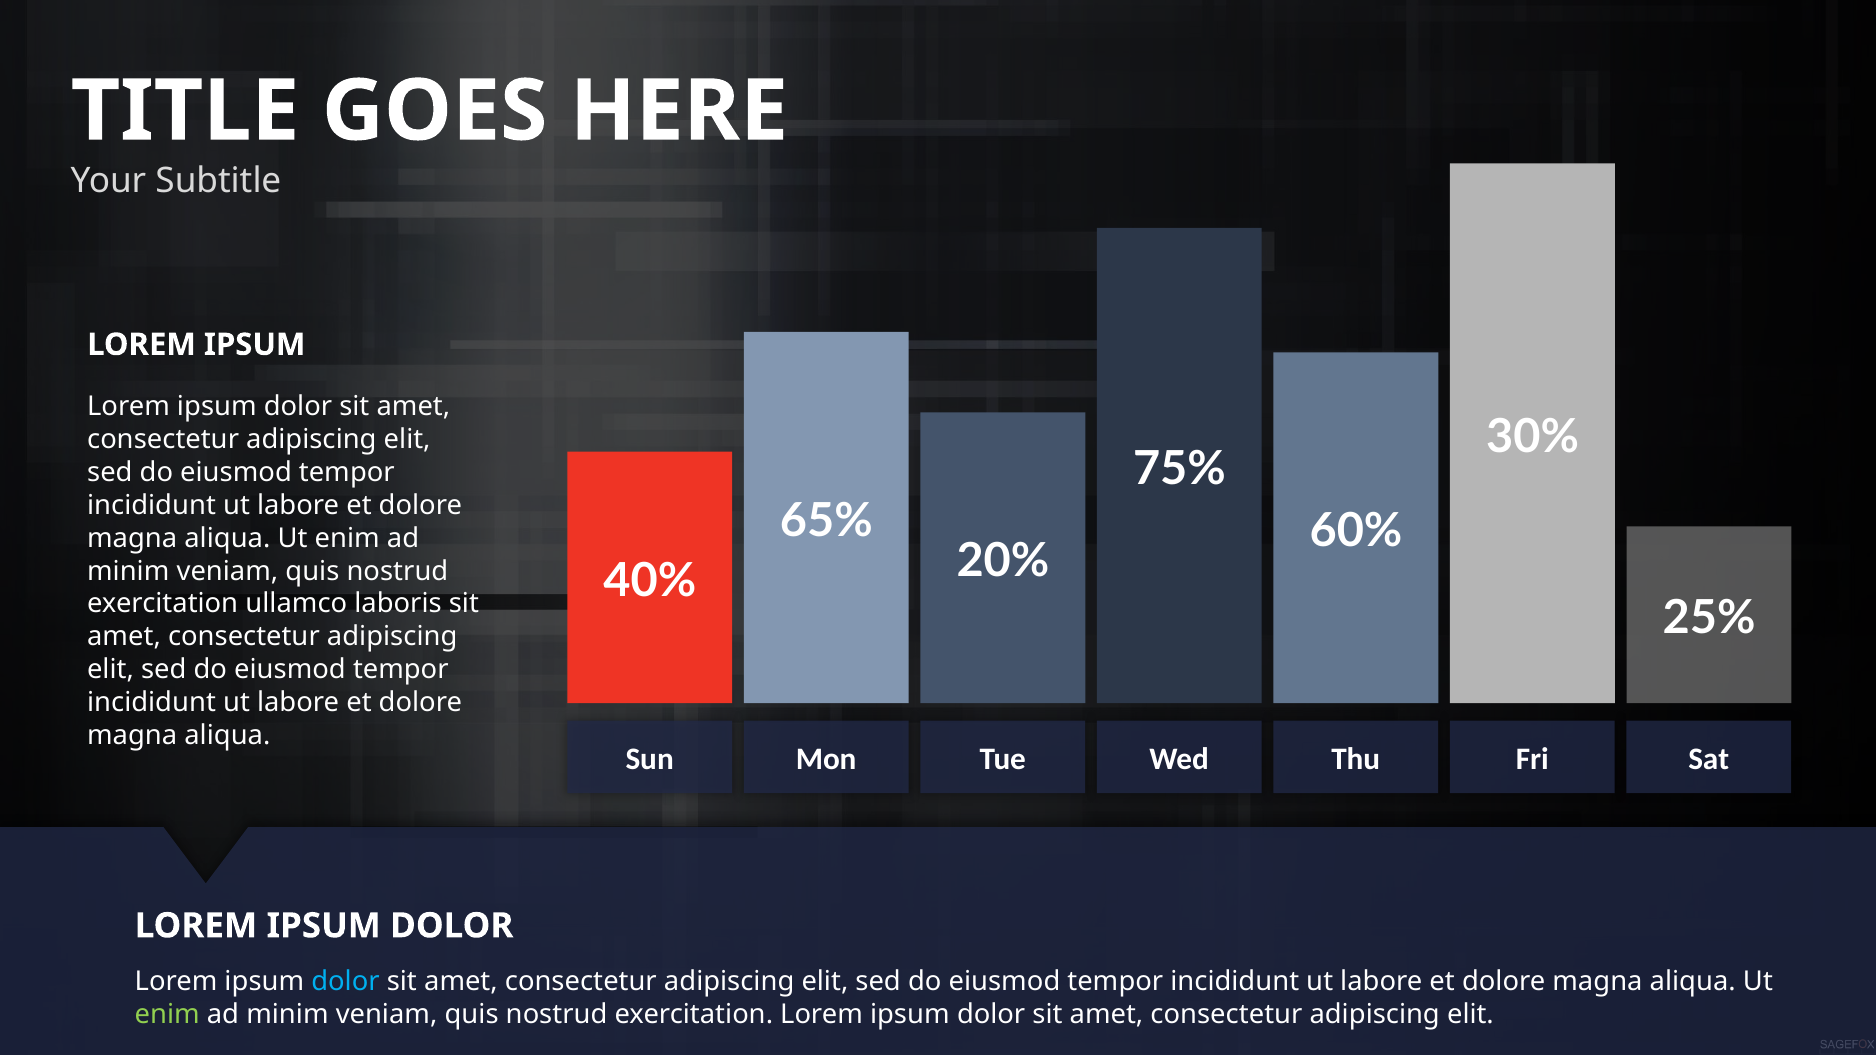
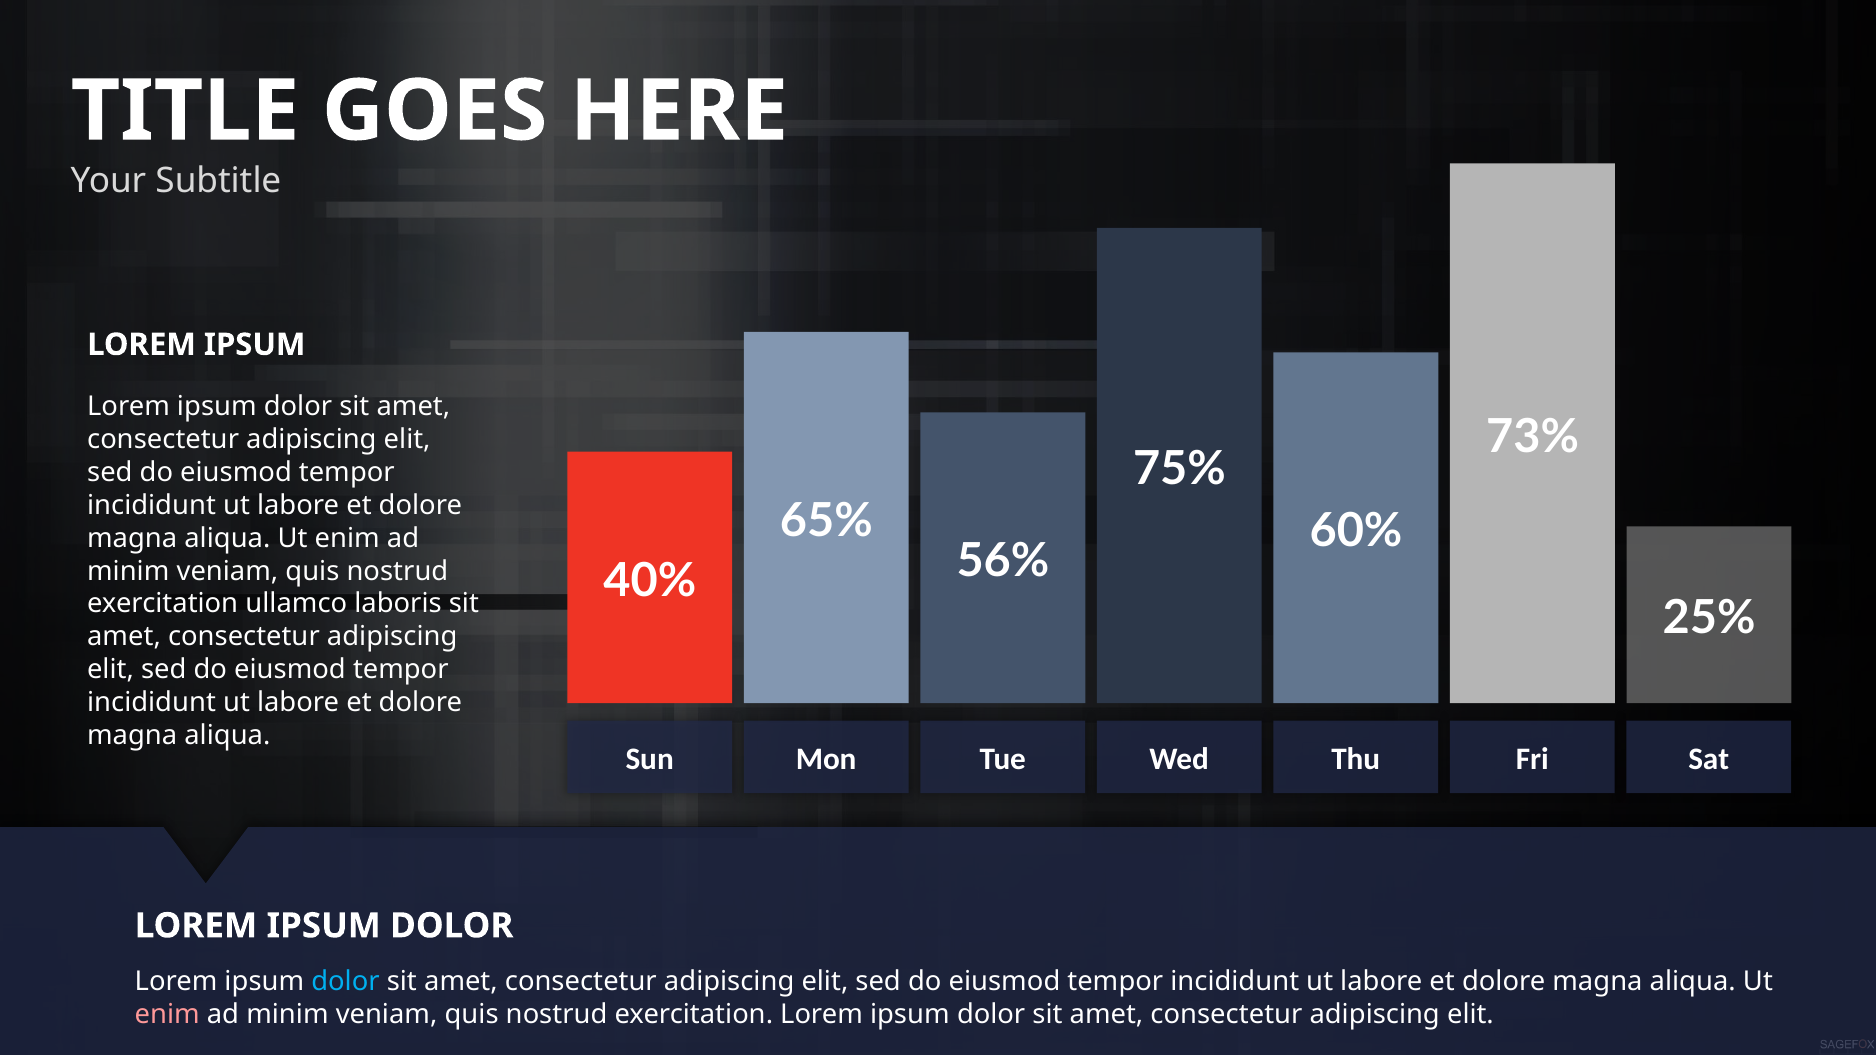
30%: 30% -> 73%
20%: 20% -> 56%
enim at (167, 1015) colour: light green -> pink
